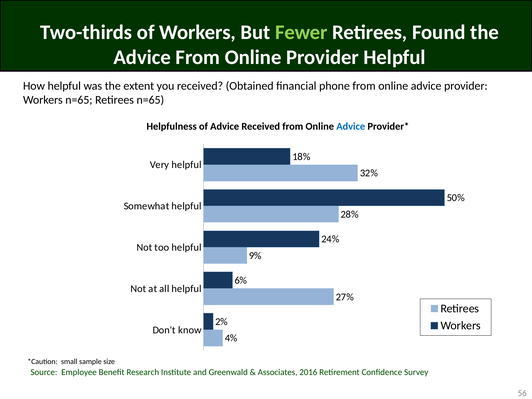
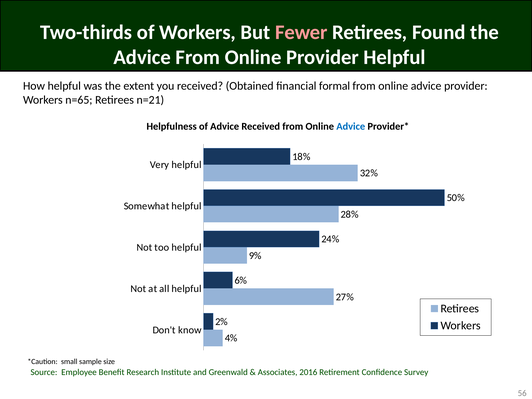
Fewer colour: light green -> pink
phone: phone -> formal
Retirees n=65: n=65 -> n=21
